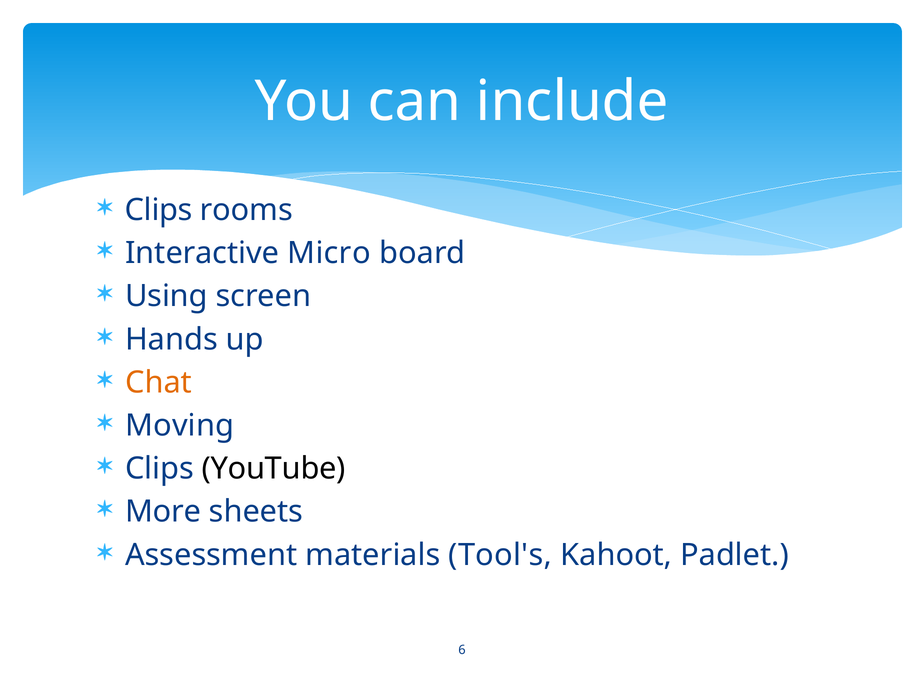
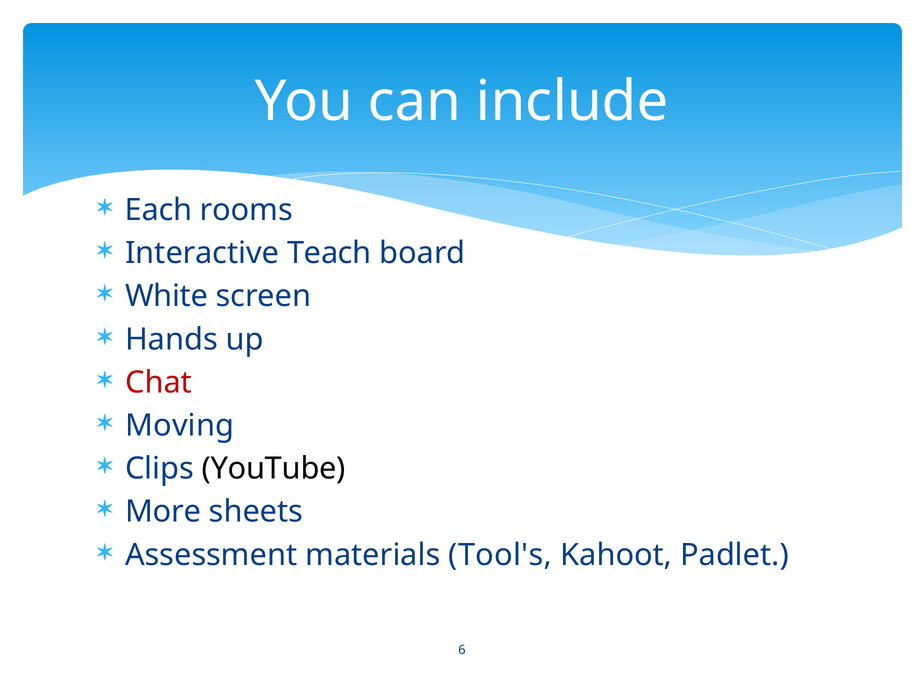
Clips at (159, 210): Clips -> Each
Micro: Micro -> Teach
Using: Using -> White
Chat colour: orange -> red
